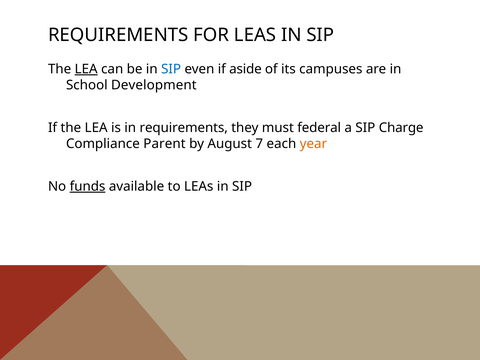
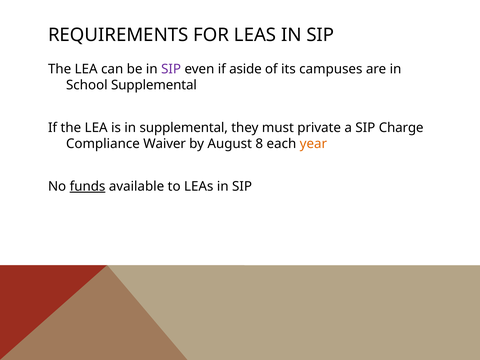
LEA at (86, 69) underline: present -> none
SIP at (171, 69) colour: blue -> purple
School Development: Development -> Supplemental
in requirements: requirements -> supplemental
federal: federal -> private
Parent: Parent -> Waiver
7: 7 -> 8
